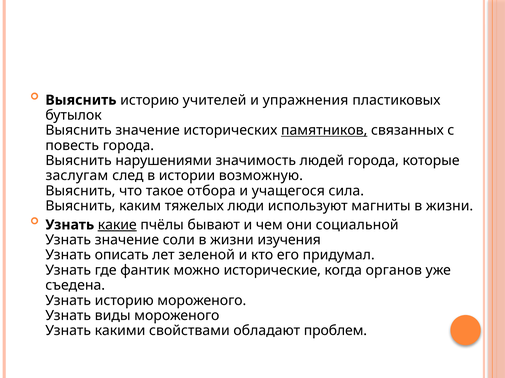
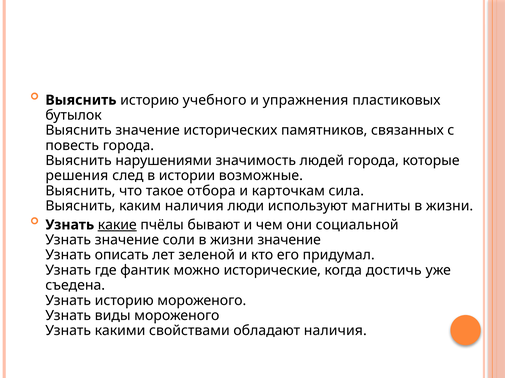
учителей: учителей -> учебного
памятников underline: present -> none
заслугам: заслугам -> решения
возможную: возможную -> возможные
учащегося: учащегося -> карточкам
каким тяжелых: тяжелых -> наличия
жизни изучения: изучения -> значение
органов: органов -> достичь
обладают проблем: проблем -> наличия
